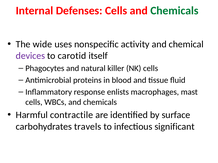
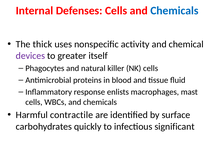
Chemicals at (174, 11) colour: green -> blue
wide: wide -> thick
carotid: carotid -> greater
travels: travels -> quickly
